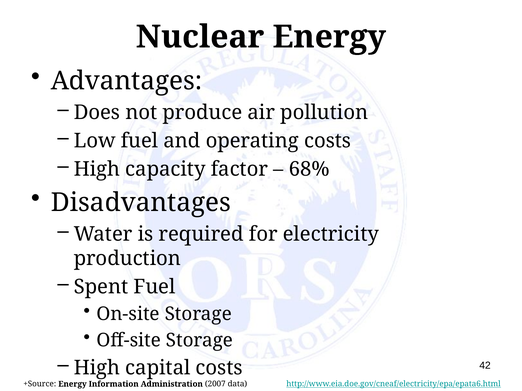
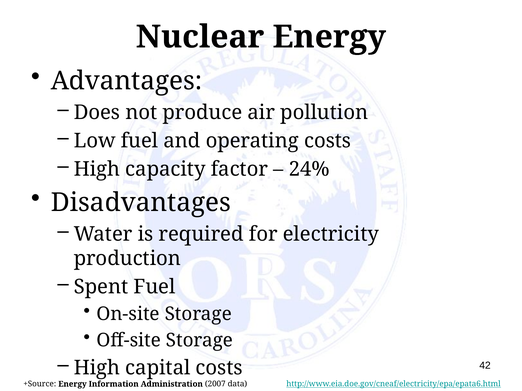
68%: 68% -> 24%
